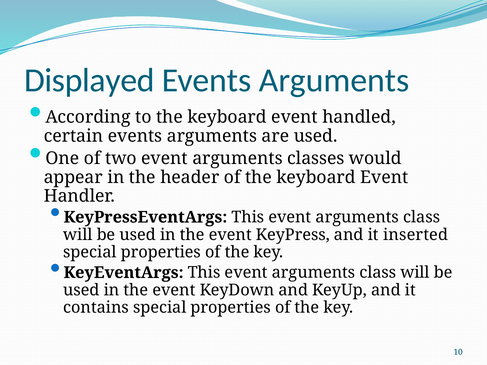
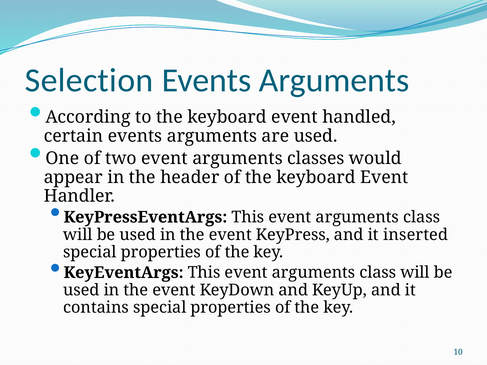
Displayed: Displayed -> Selection
